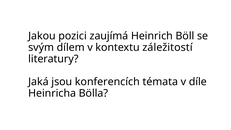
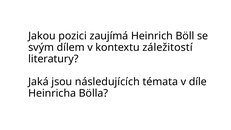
konferencích: konferencích -> následujících
